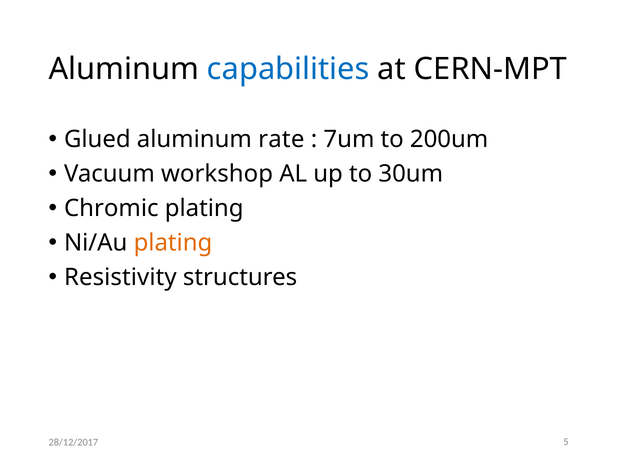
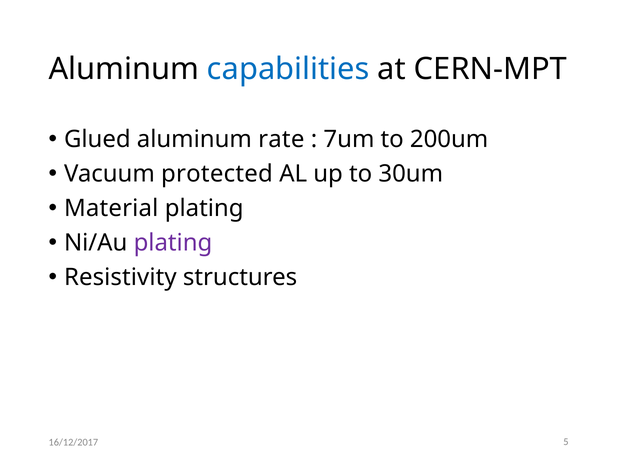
workshop: workshop -> protected
Chromic: Chromic -> Material
plating at (173, 243) colour: orange -> purple
28/12/2017: 28/12/2017 -> 16/12/2017
